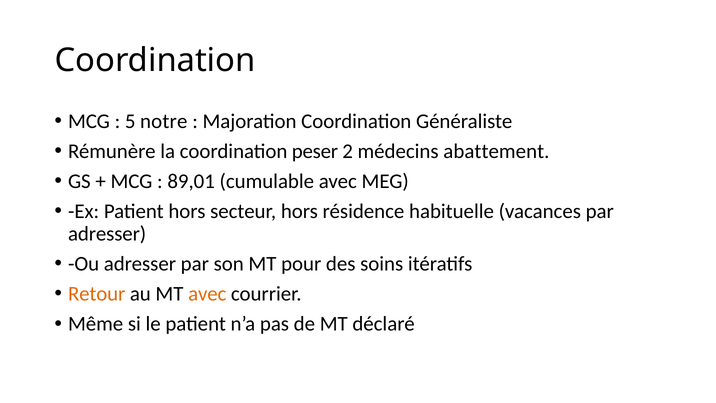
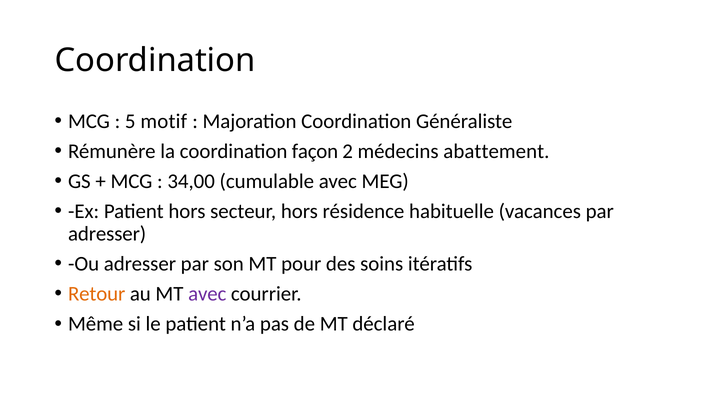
notre: notre -> motif
peser: peser -> façon
89,01: 89,01 -> 34,00
avec at (207, 294) colour: orange -> purple
